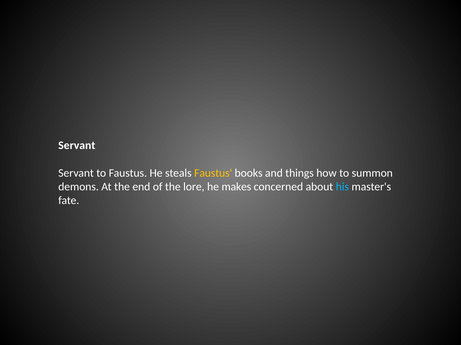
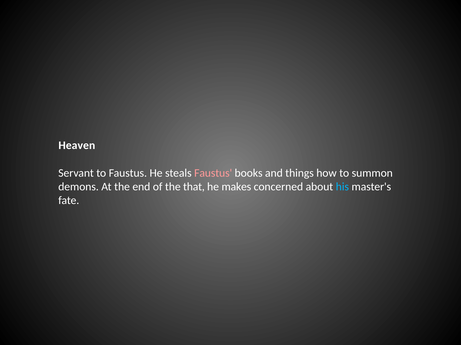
Servant at (77, 146): Servant -> Heaven
Faustus at (213, 173) colour: yellow -> pink
lore: lore -> that
